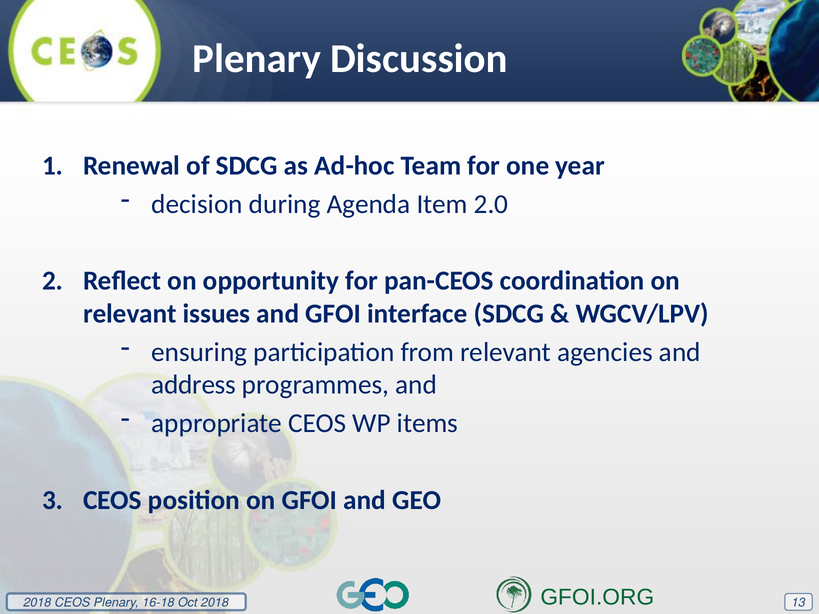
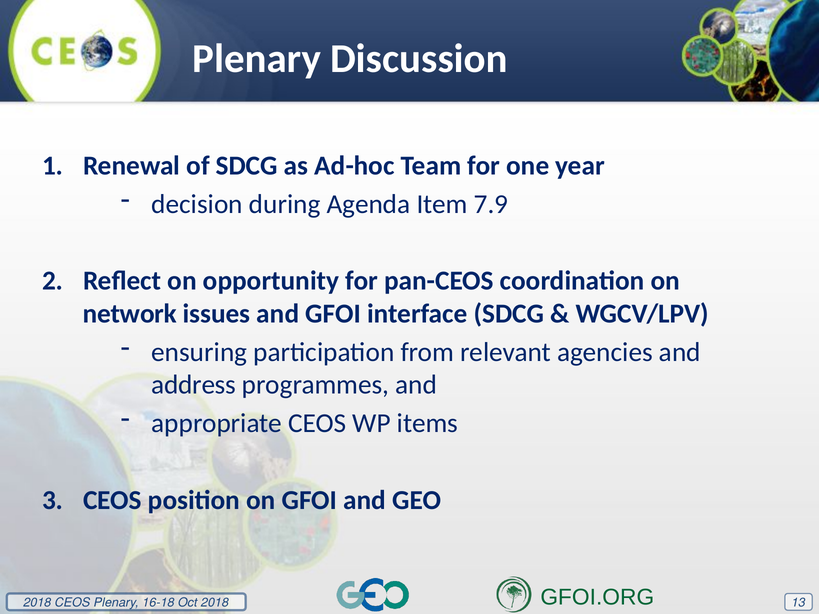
2.0: 2.0 -> 7.9
relevant at (130, 314): relevant -> network
